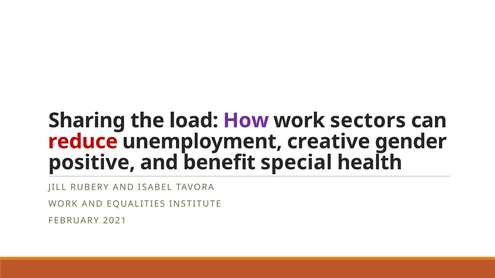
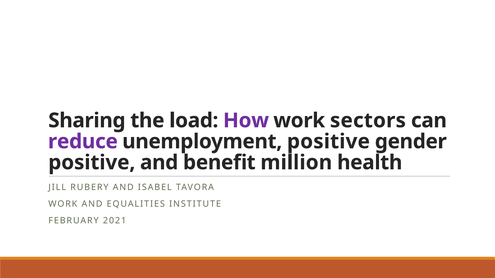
reduce colour: red -> purple
unemployment creative: creative -> positive
special: special -> million
